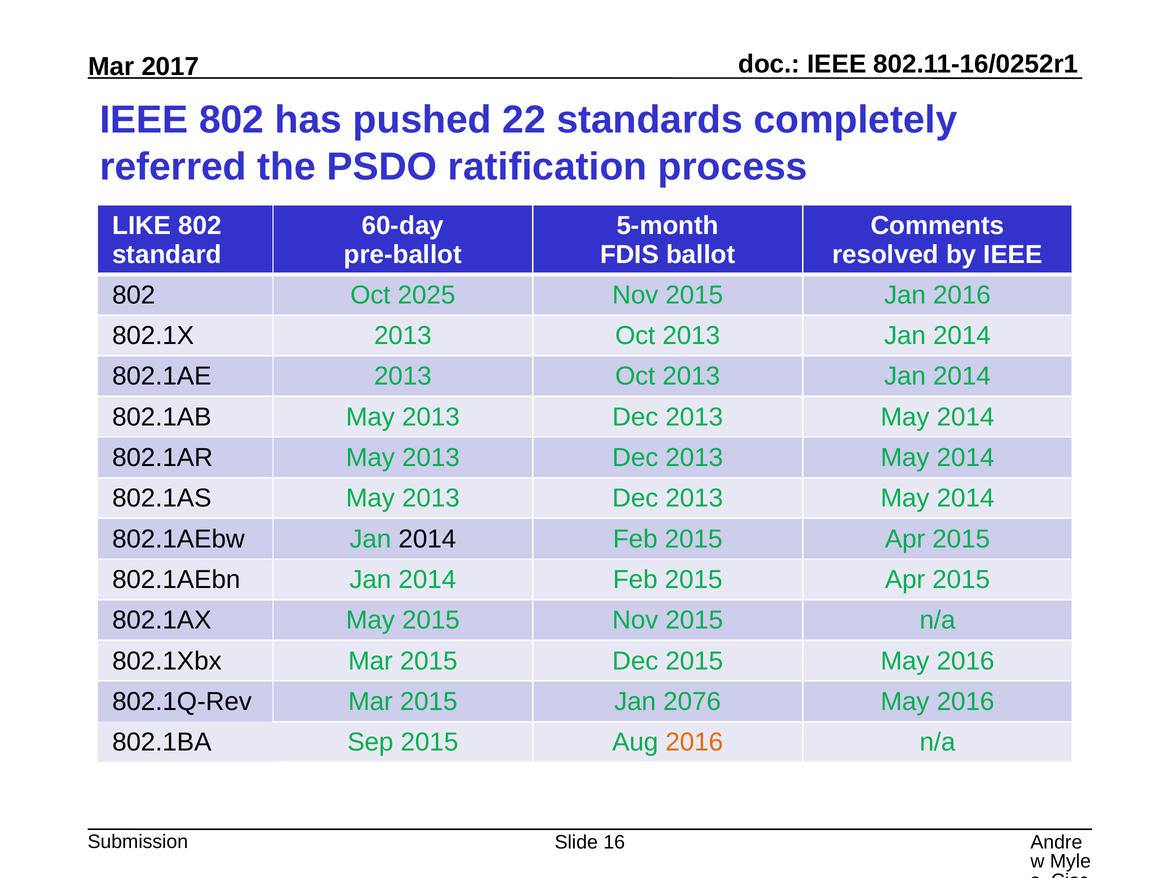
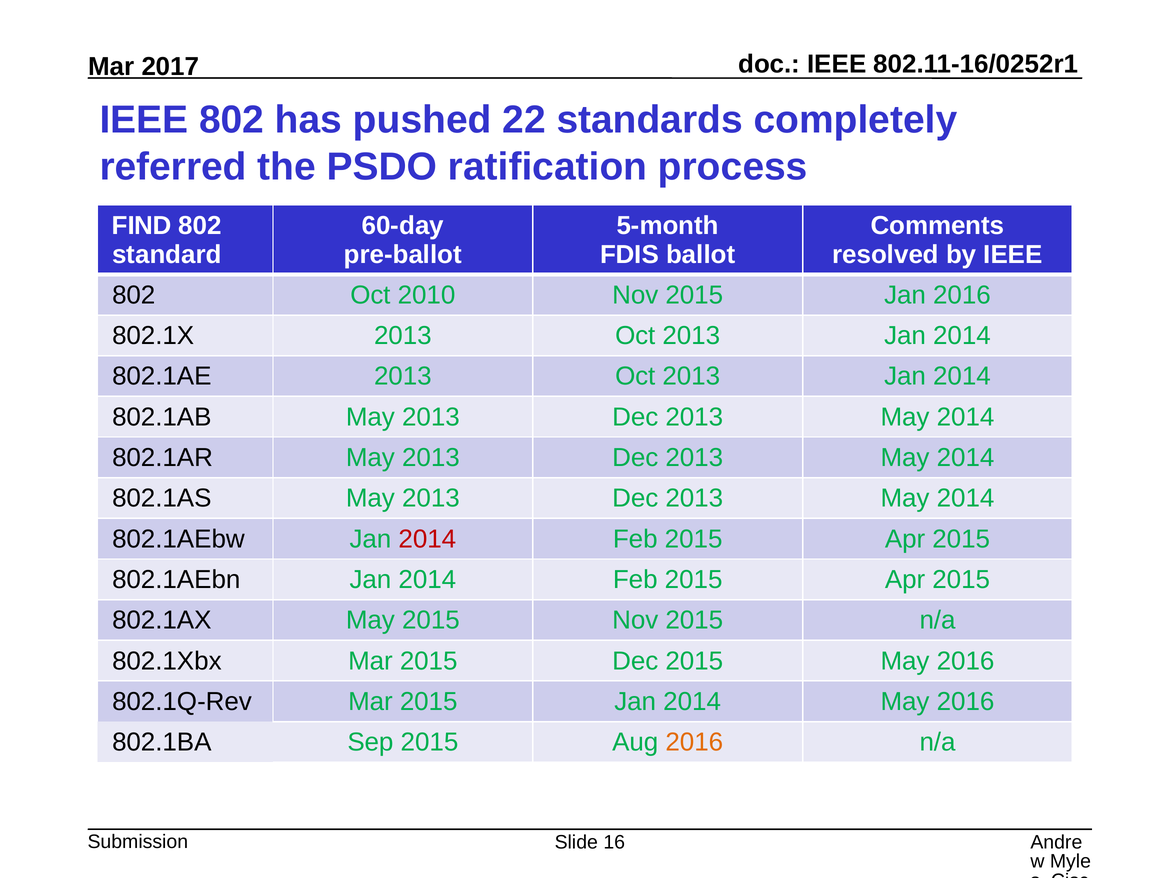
LIKE: LIKE -> FIND
2025: 2025 -> 2010
2014 at (427, 539) colour: black -> red
2015 Jan 2076: 2076 -> 2014
